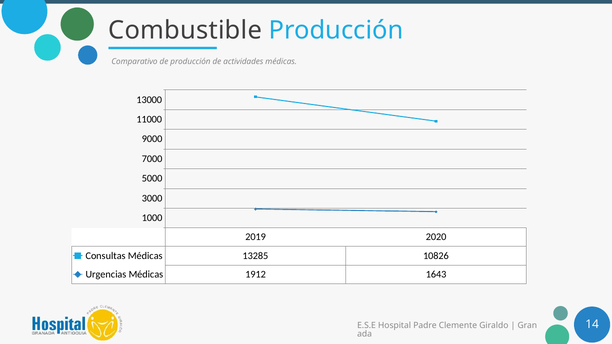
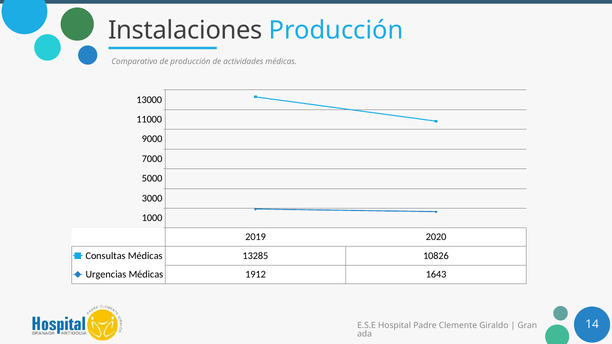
Combustible: Combustible -> Instalaciones
